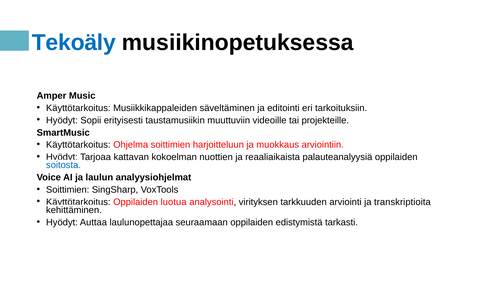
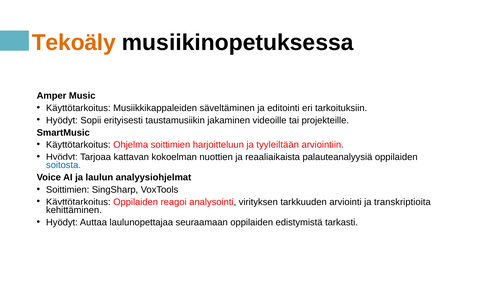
Tekoäly colour: blue -> orange
muuttuviin: muuttuviin -> jakaminen
muokkaus: muokkaus -> tyyleiltään
luotua: luotua -> reagoi
